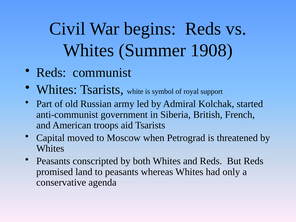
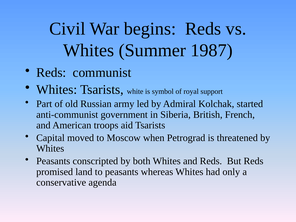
1908: 1908 -> 1987
